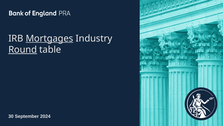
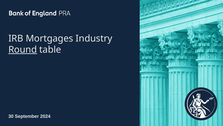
Mortgages underline: present -> none
